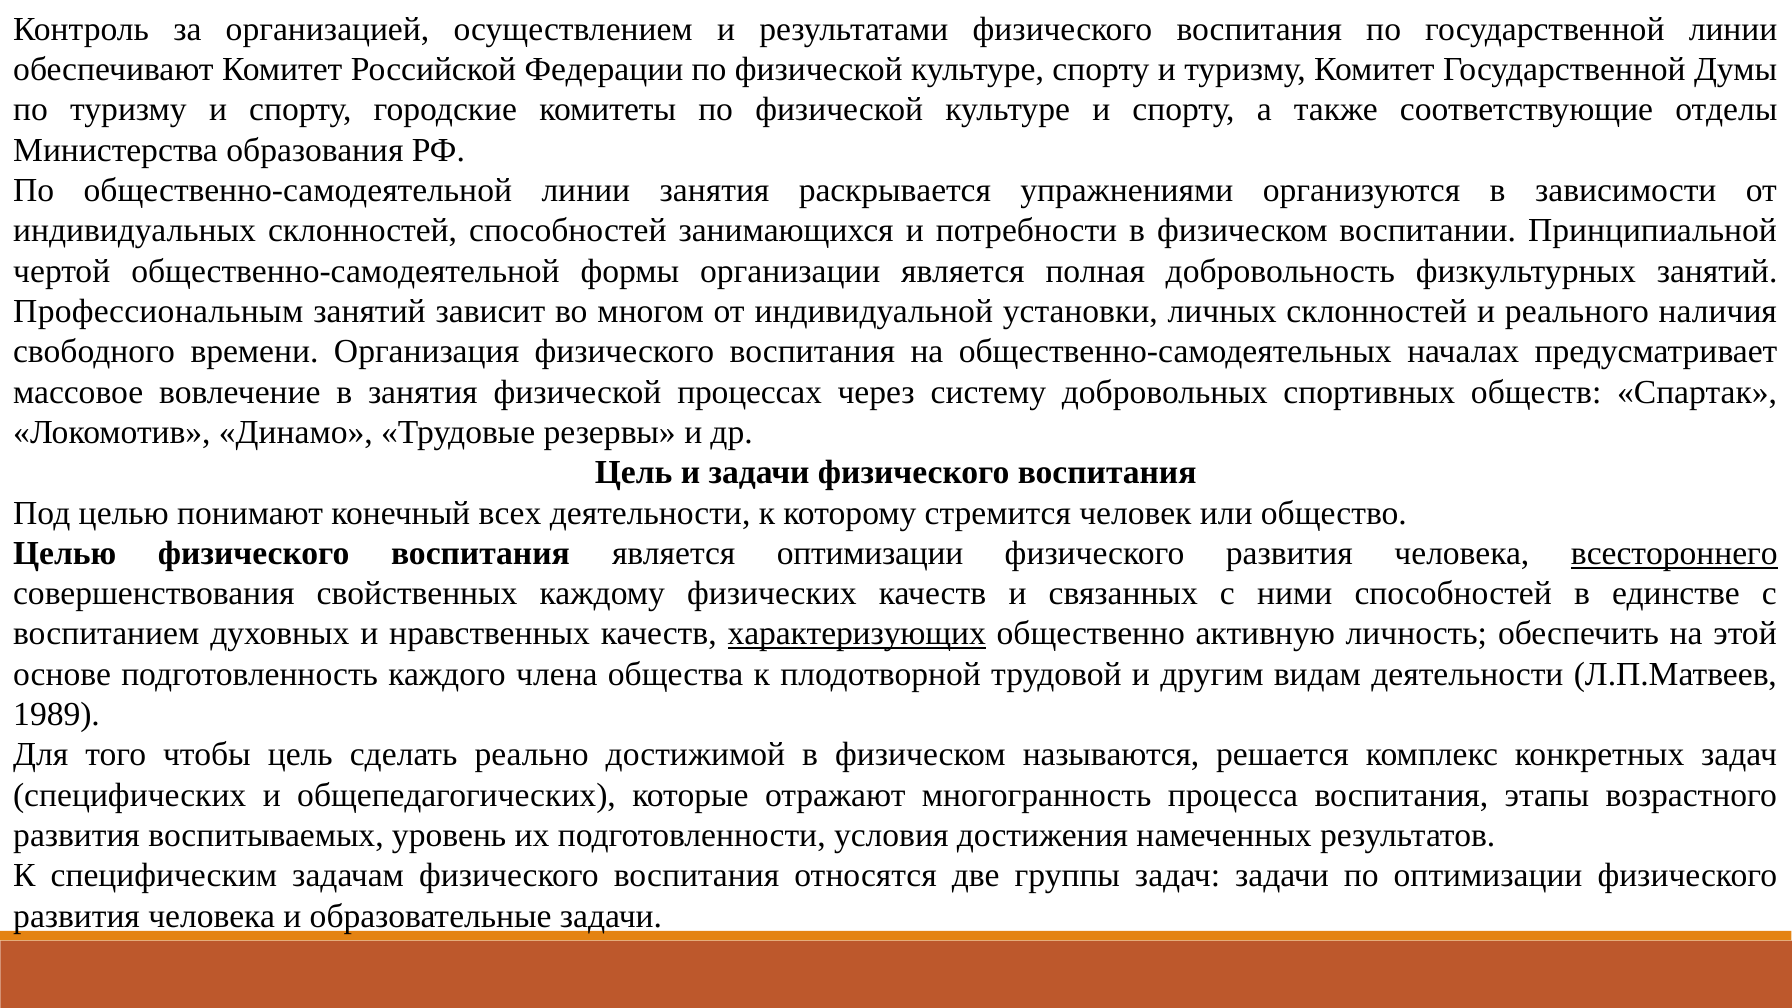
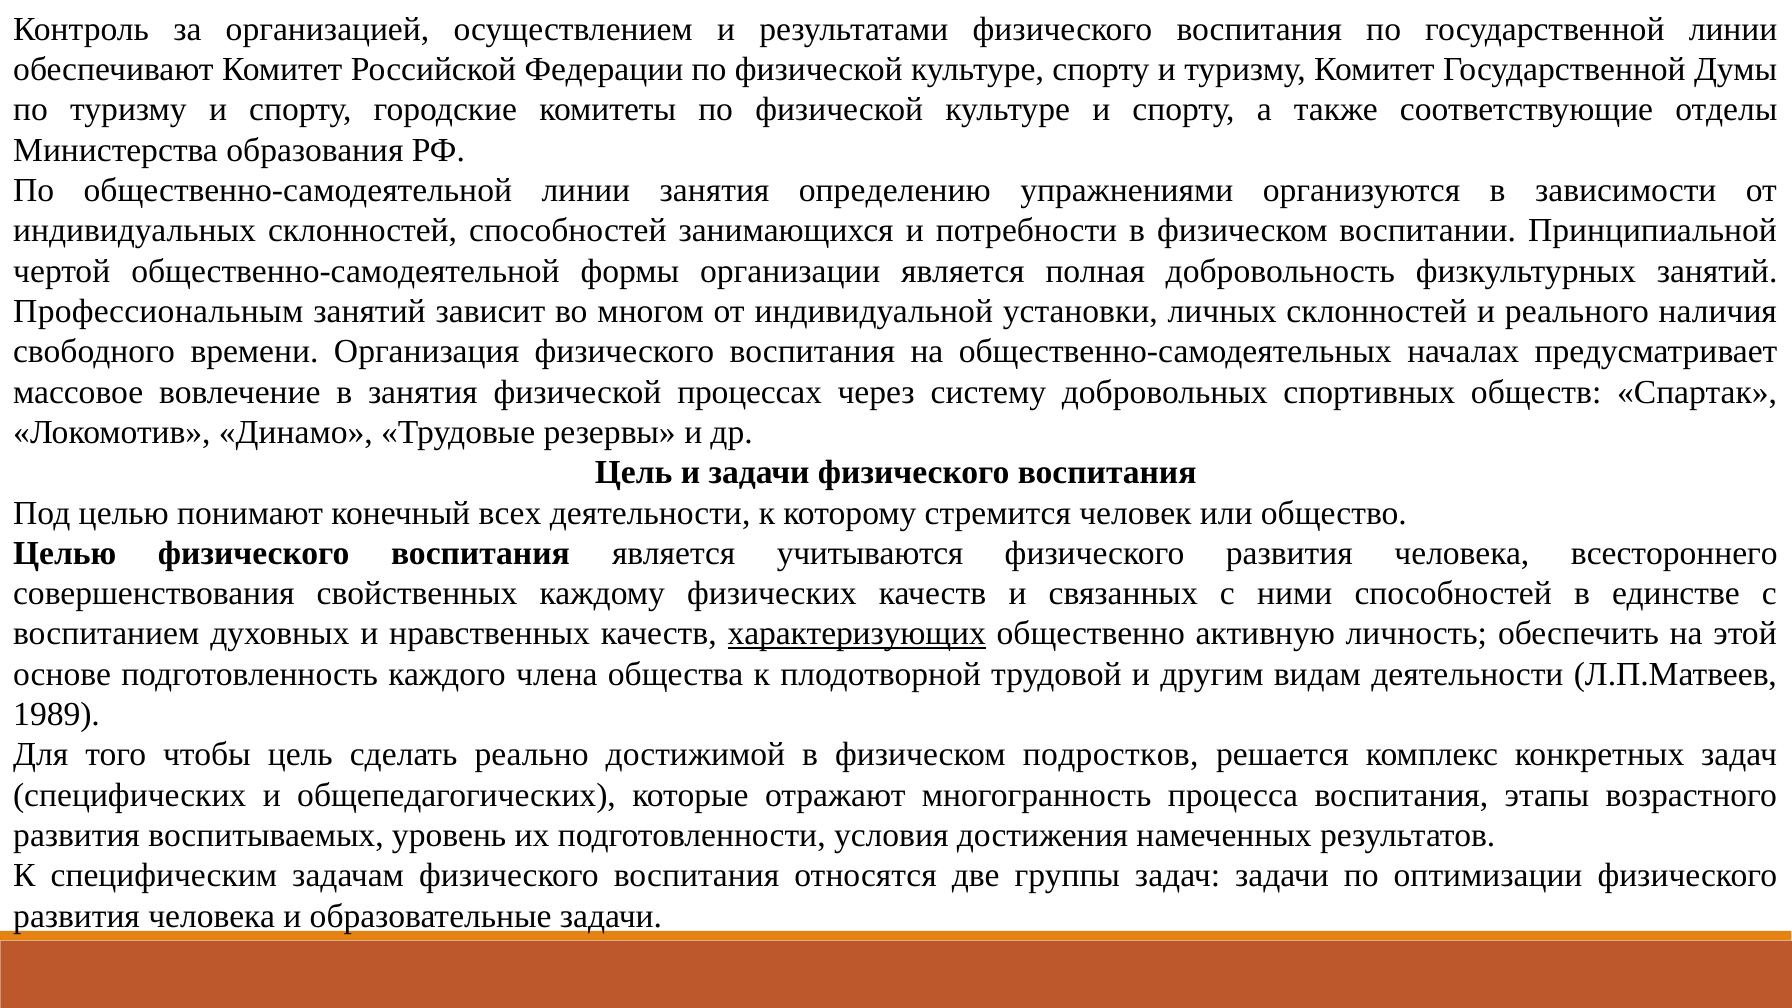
раскрывается: раскрывается -> определению
является оптимизации: оптимизации -> учитываются
всестороннего underline: present -> none
называются: называются -> подростков
